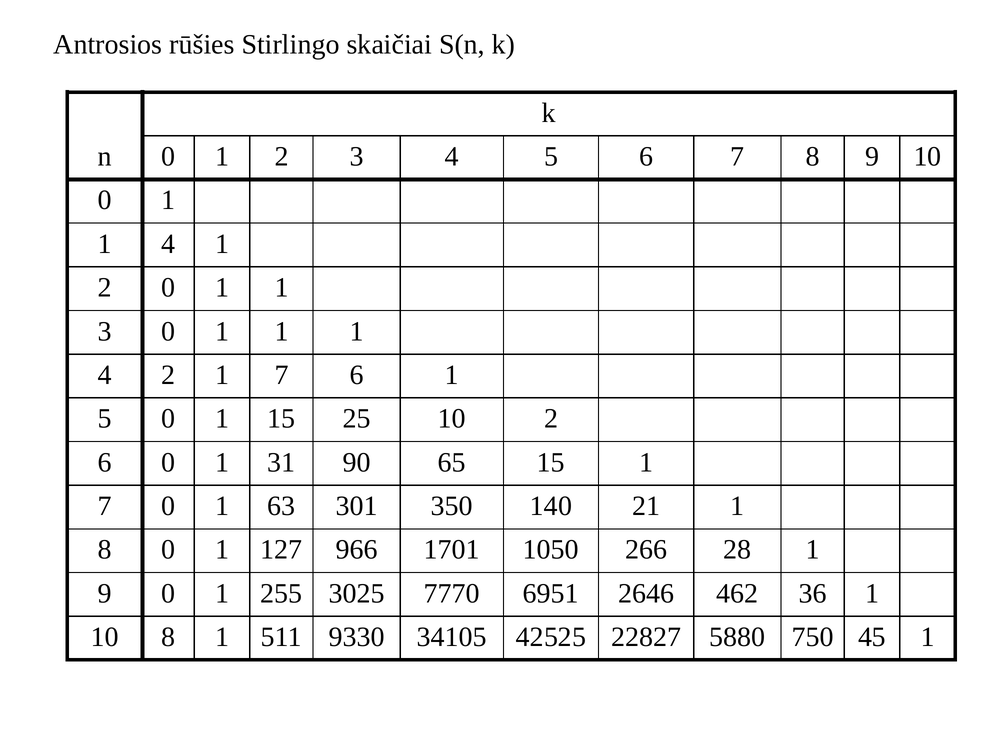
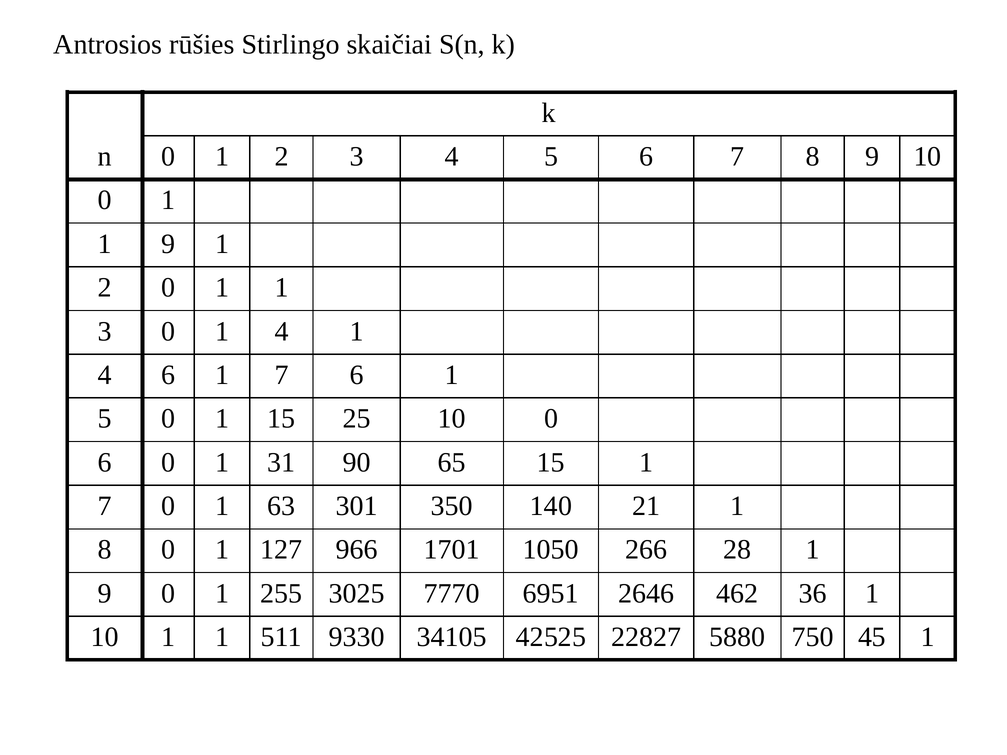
4 at (168, 244): 4 -> 9
3 0 1 1: 1 -> 4
4 2: 2 -> 6
25 10 2: 2 -> 0
10 8: 8 -> 1
